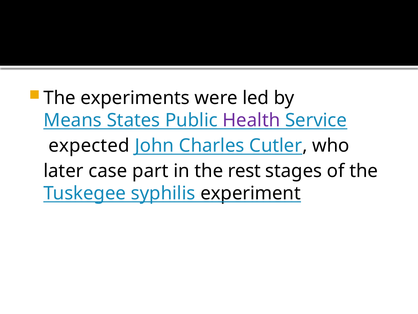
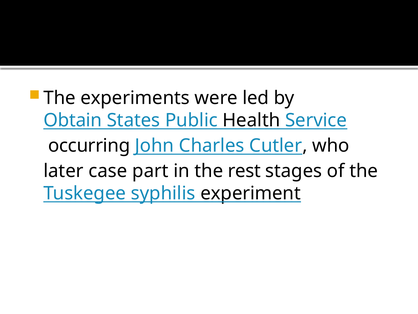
Means: Means -> Obtain
Health colour: purple -> black
expected: expected -> occurring
